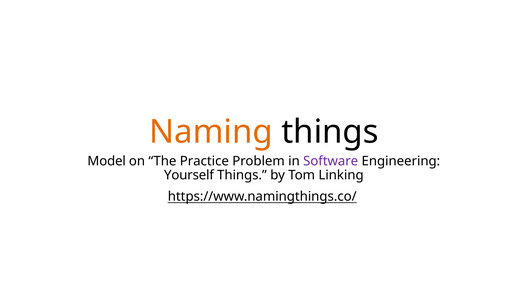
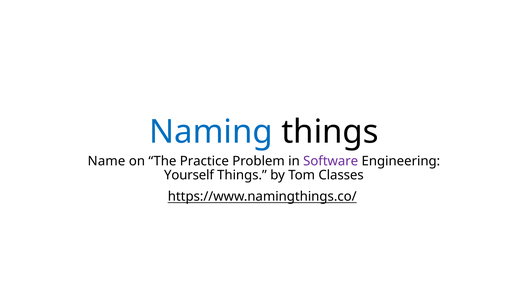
Naming colour: orange -> blue
Model: Model -> Name
Linking: Linking -> Classes
